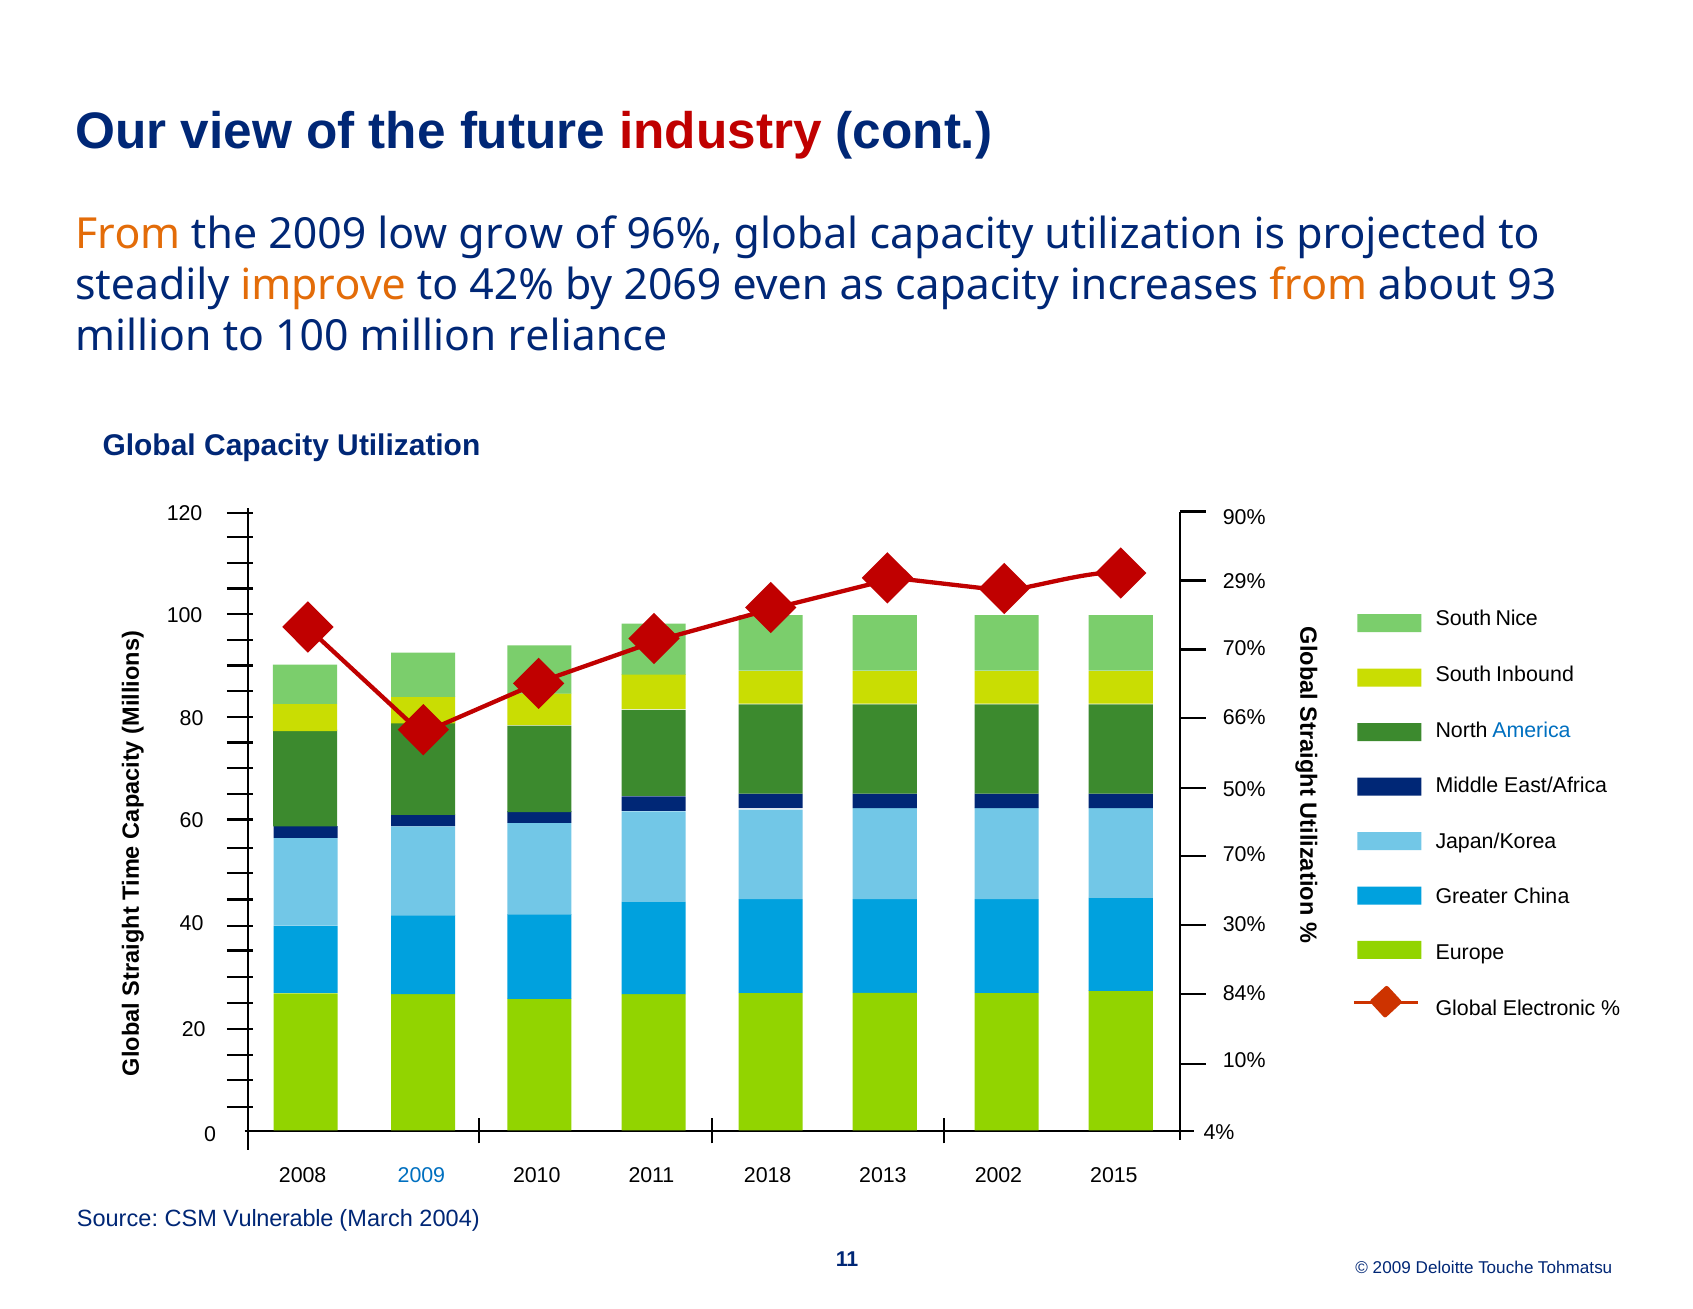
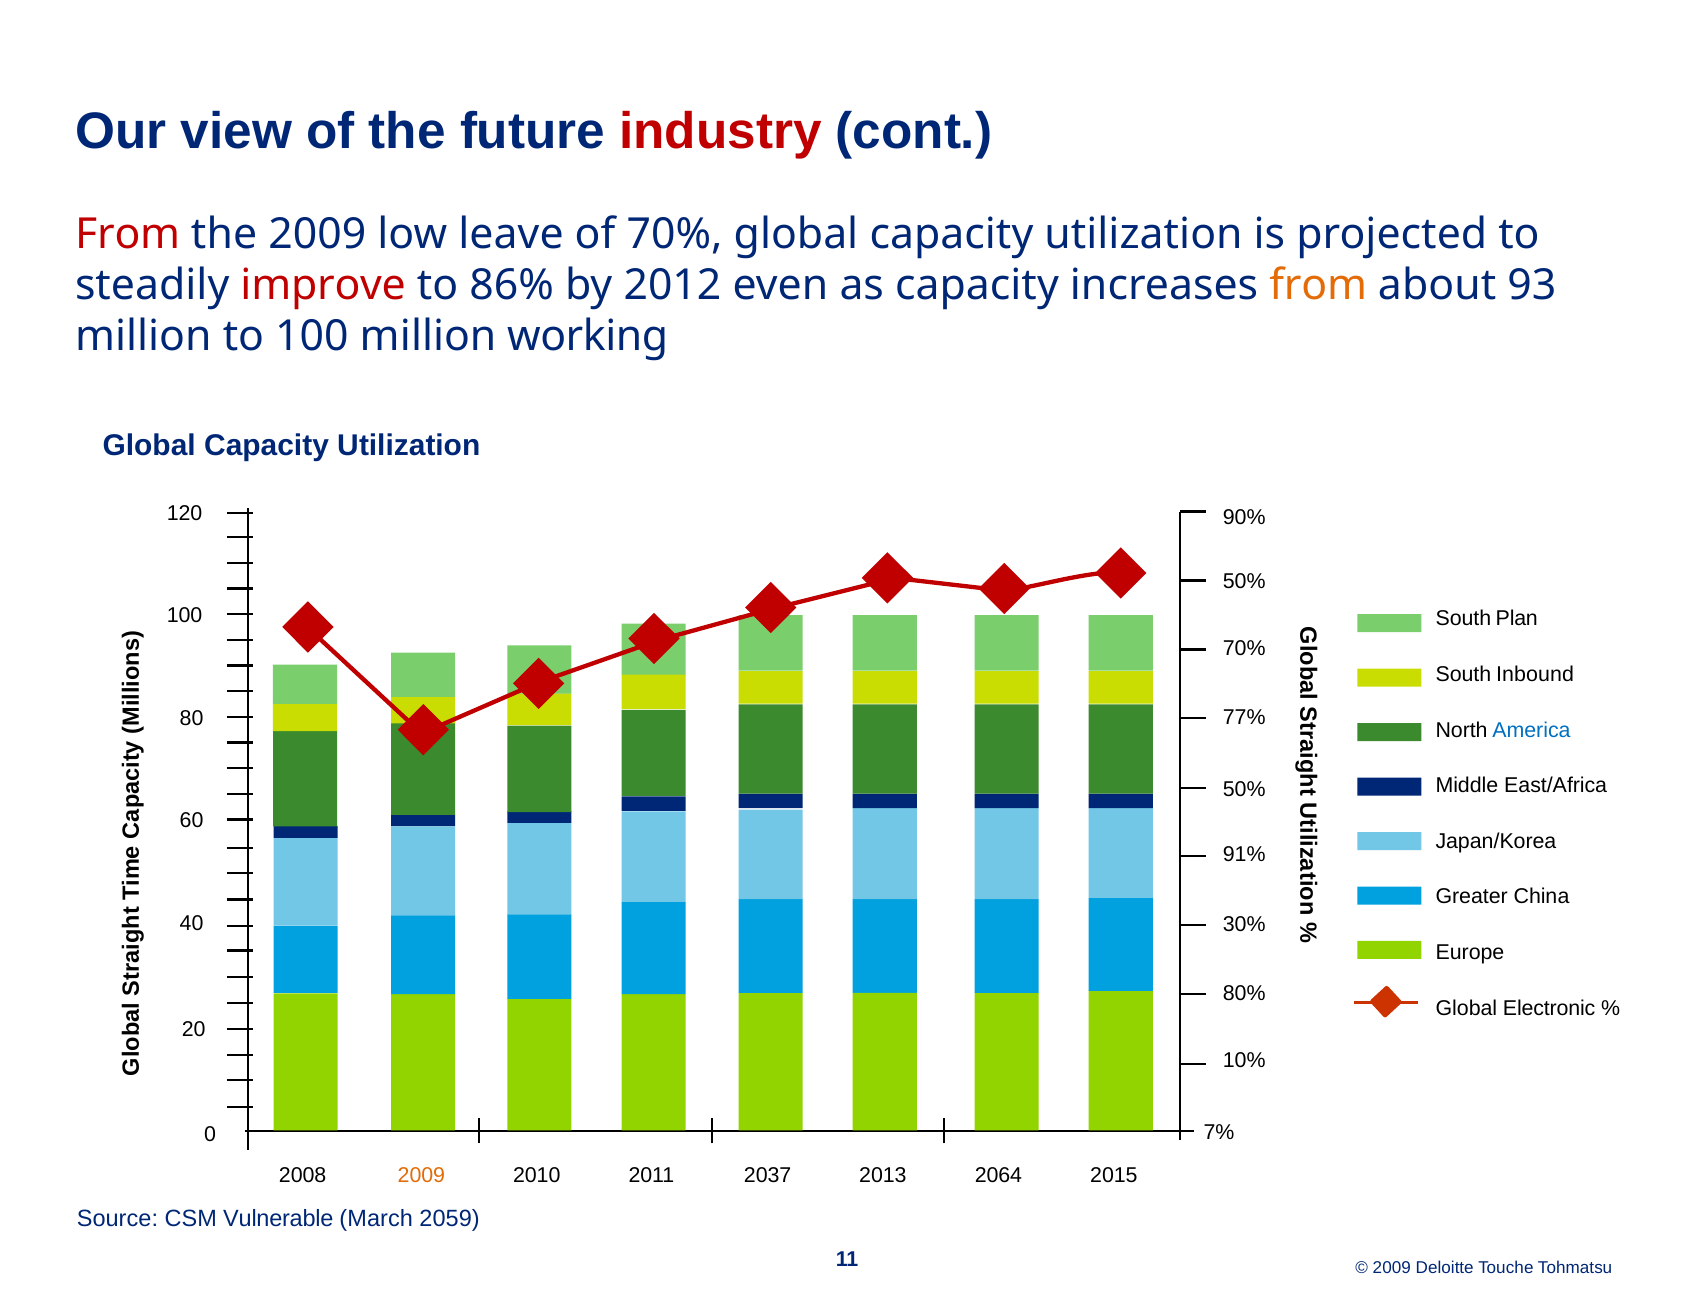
From at (128, 234) colour: orange -> red
grow: grow -> leave
of 96%: 96% -> 70%
improve colour: orange -> red
42%: 42% -> 86%
2069: 2069 -> 2012
reliance: reliance -> working
29% at (1244, 581): 29% -> 50%
Nice: Nice -> Plan
66%: 66% -> 77%
70% at (1244, 854): 70% -> 91%
84%: 84% -> 80%
4%: 4% -> 7%
2009 at (421, 1175) colour: blue -> orange
2018: 2018 -> 2037
2002: 2002 -> 2064
2004: 2004 -> 2059
